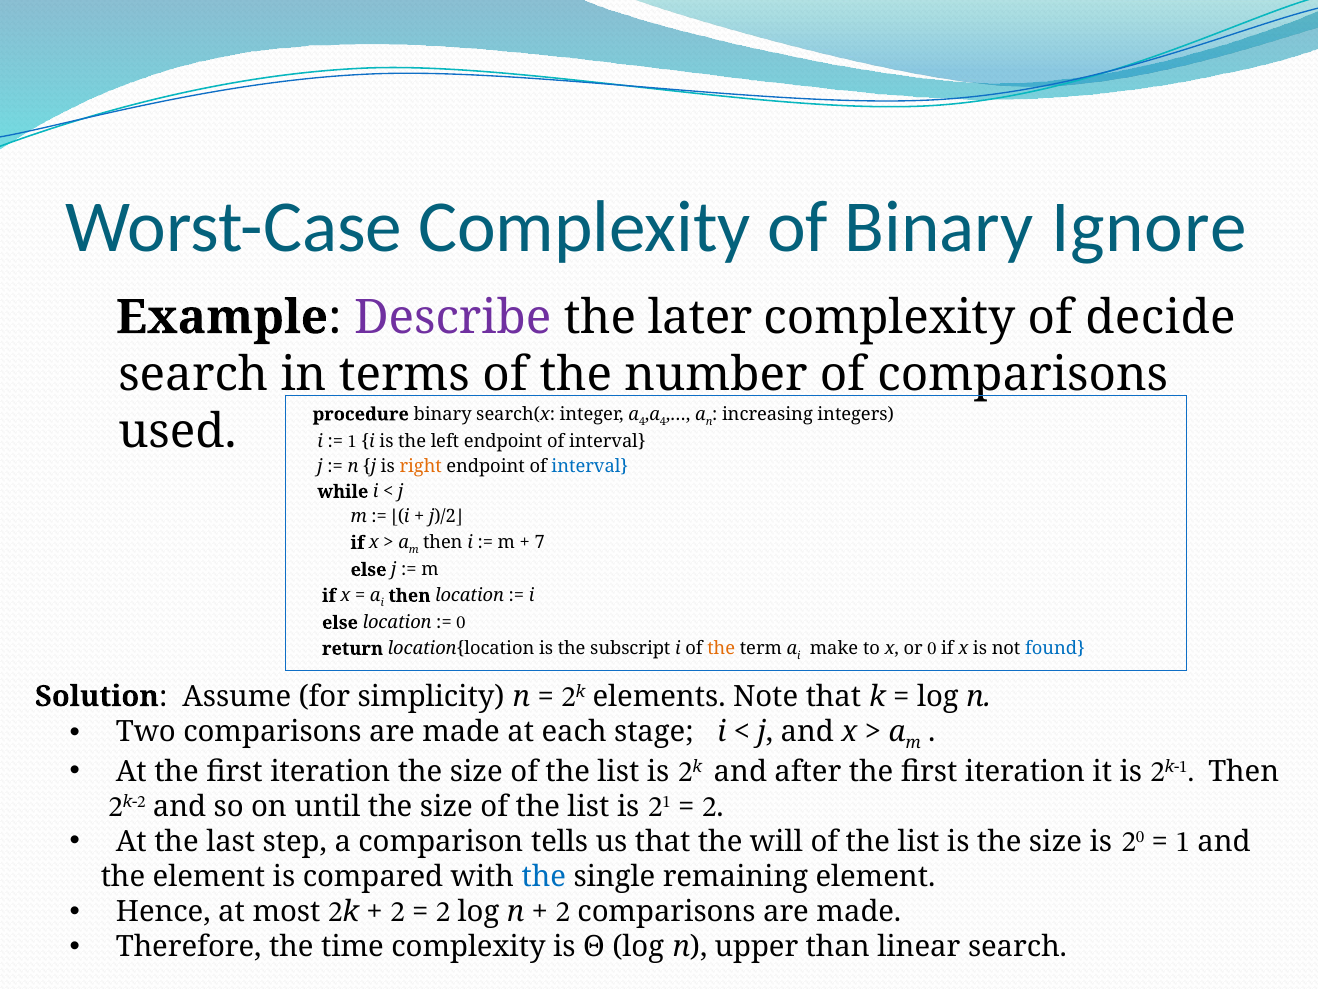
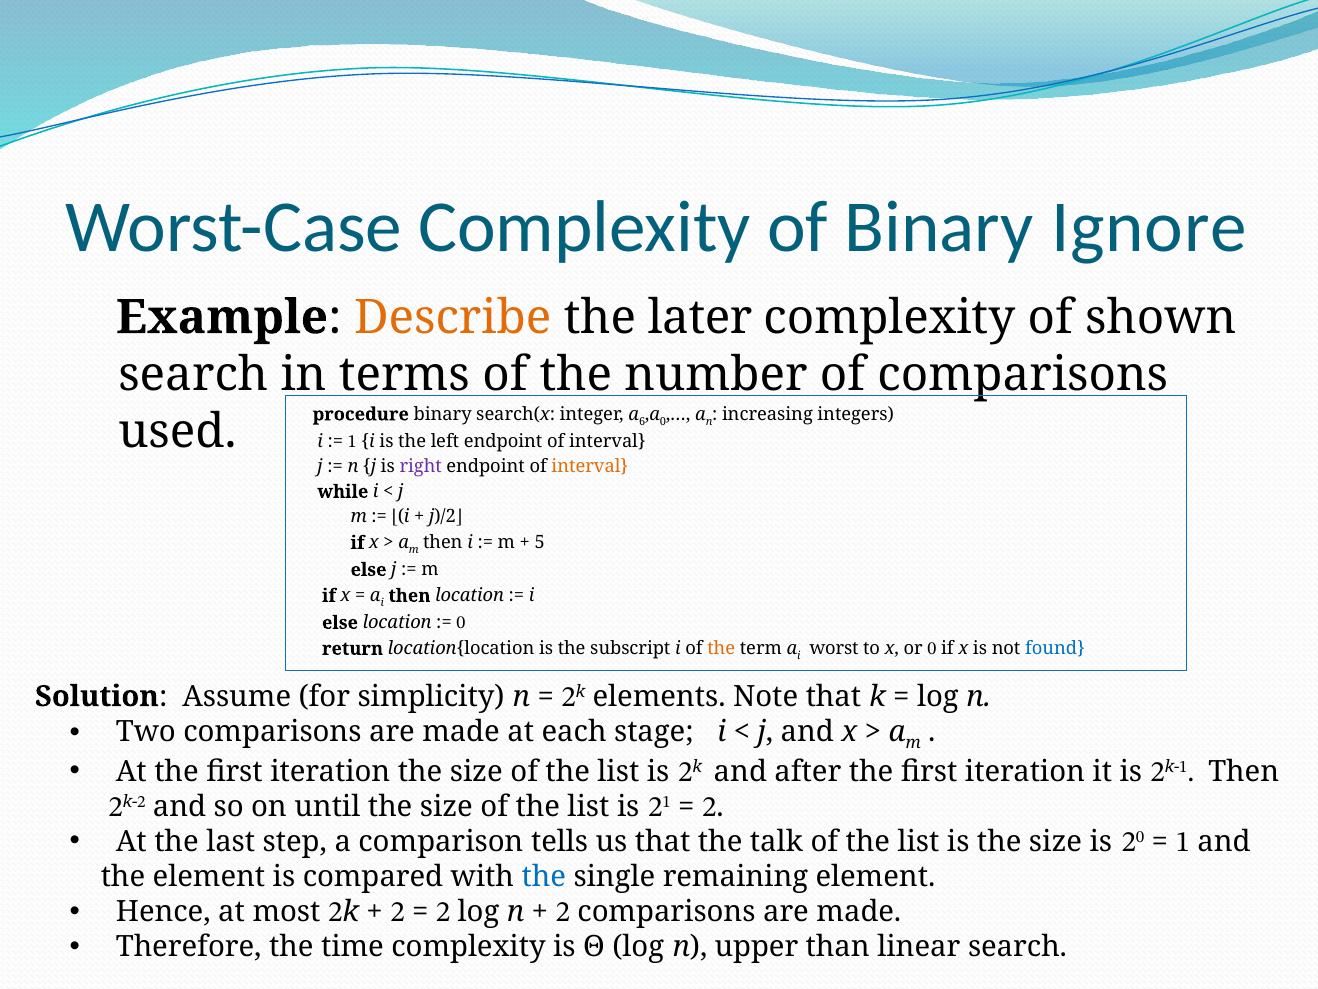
Describe colour: purple -> orange
decide: decide -> shown
a 4: 4 -> 6
4 at (663, 421): 4 -> 0
right colour: orange -> purple
interval at (590, 466) colour: blue -> orange
7: 7 -> 5
make: make -> worst
will: will -> talk
